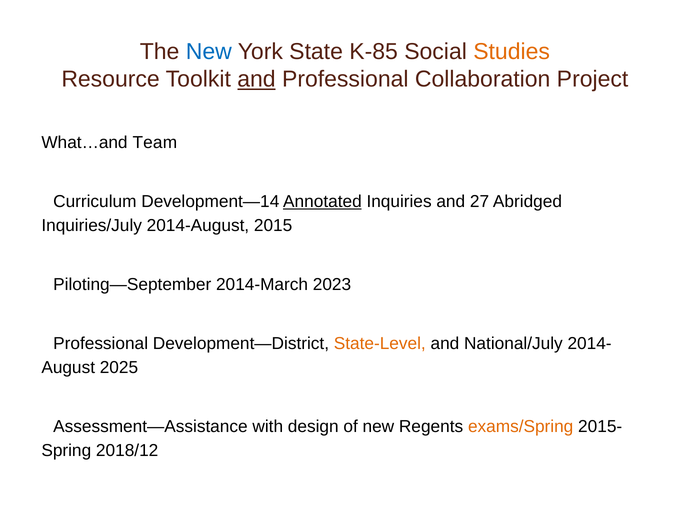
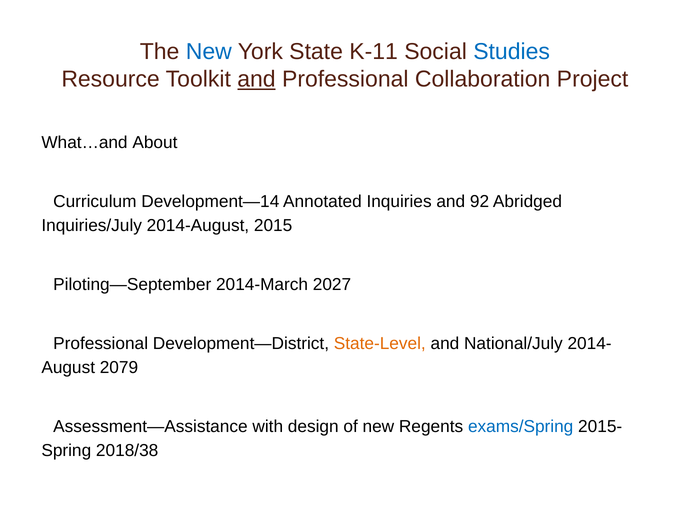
K-85: K-85 -> K-11
Studies colour: orange -> blue
Team: Team -> About
Annotated underline: present -> none
27: 27 -> 92
2023: 2023 -> 2027
2025: 2025 -> 2079
exams/Spring colour: orange -> blue
2018/12: 2018/12 -> 2018/38
